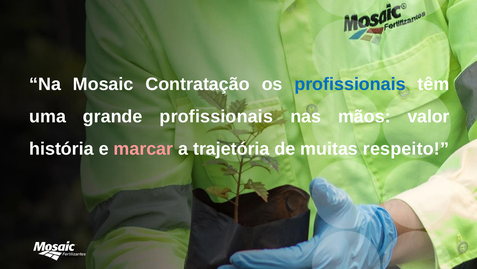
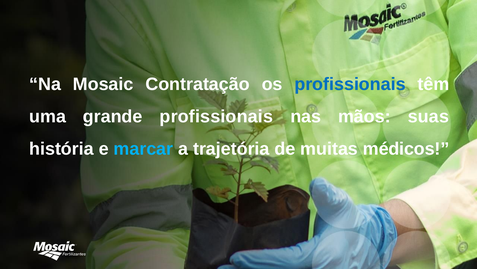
valor: valor -> suas
marcar colour: pink -> light blue
respeito: respeito -> médicos
